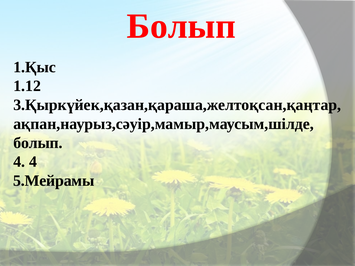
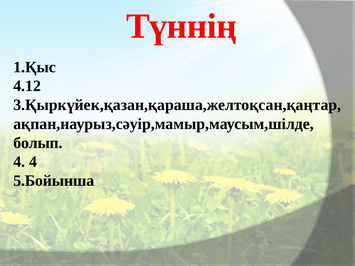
Болып at (181, 26): Болып -> Түннің
1.12: 1.12 -> 4.12
5.Мейрамы: 5.Мейрамы -> 5.Бойынша
